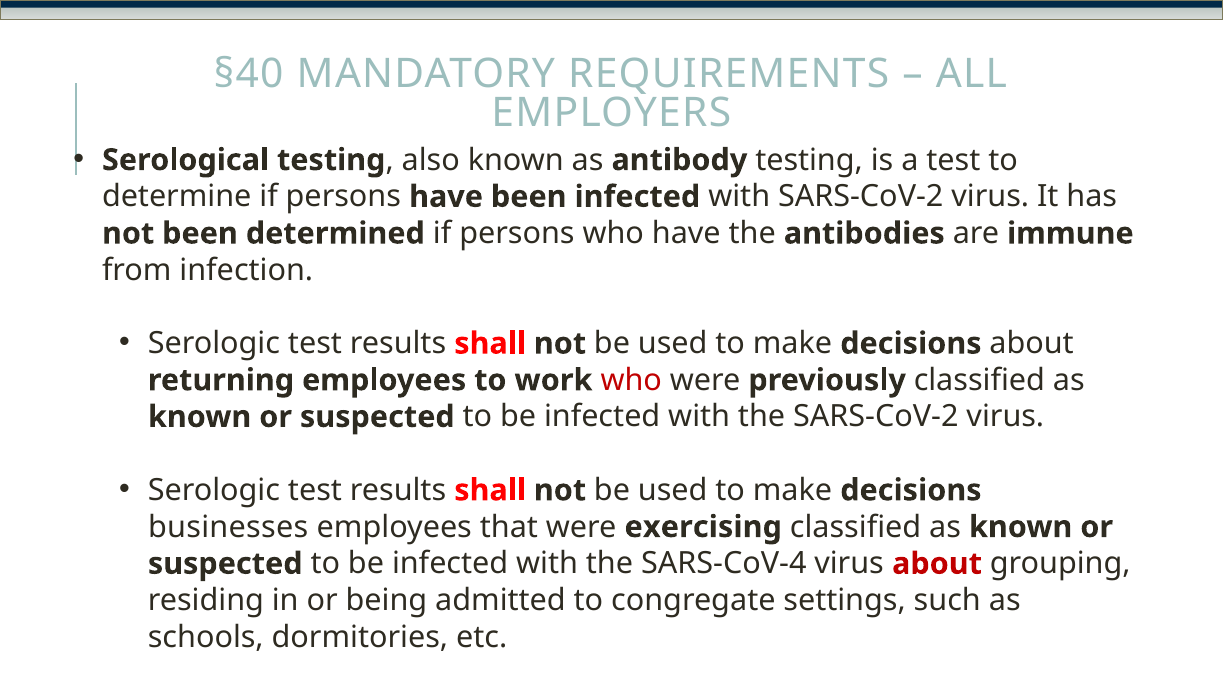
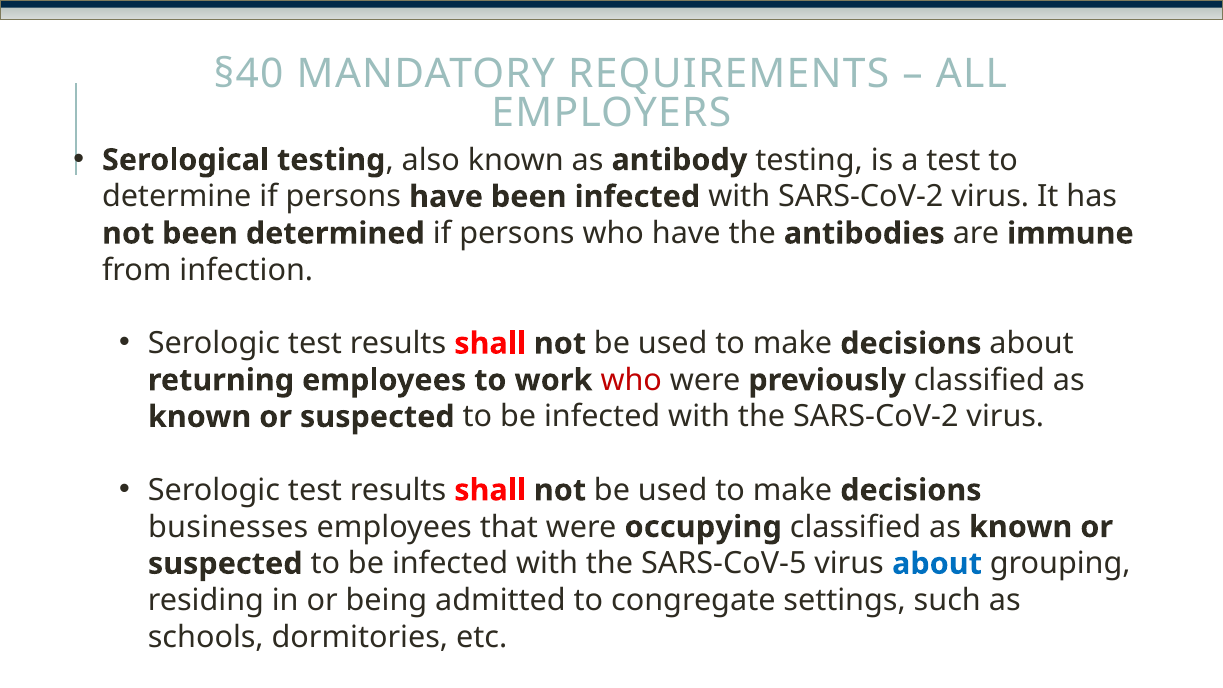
exercising: exercising -> occupying
SARS-CoV-4: SARS-CoV-4 -> SARS-CoV-5
about at (937, 564) colour: red -> blue
